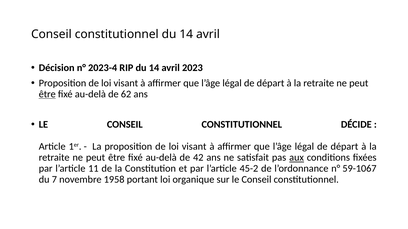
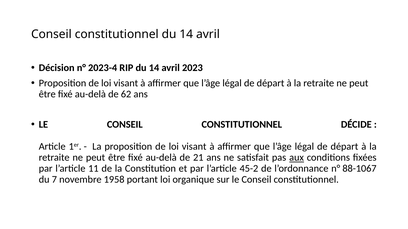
être at (47, 94) underline: present -> none
42: 42 -> 21
59-1067: 59-1067 -> 88-1067
